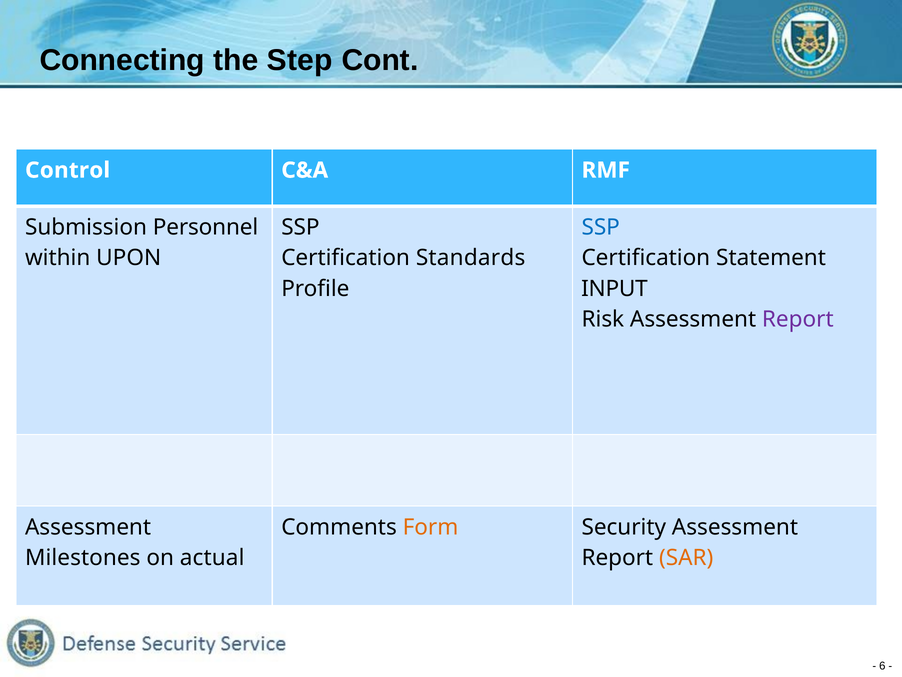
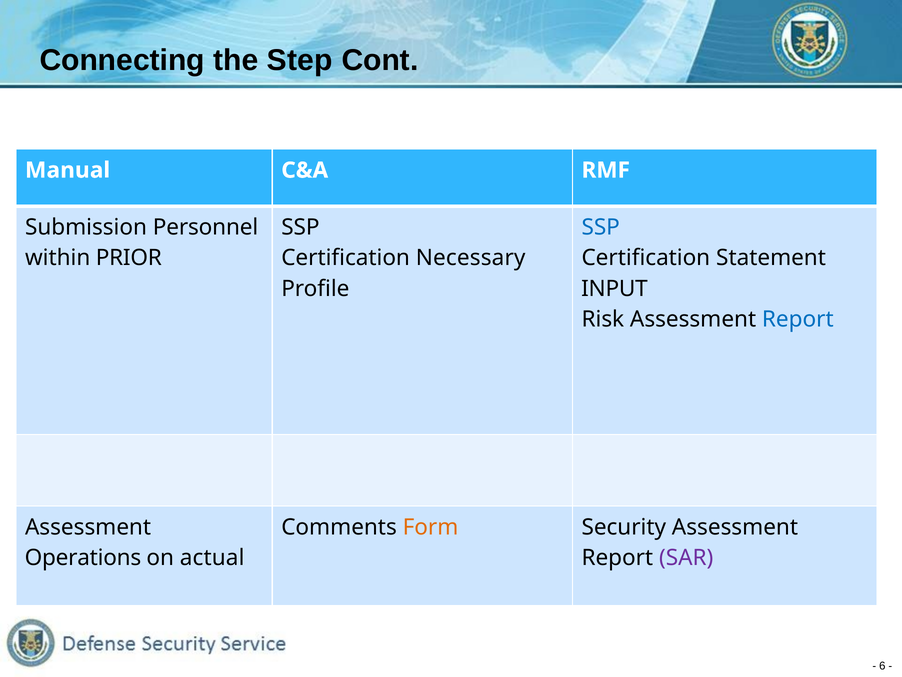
Control: Control -> Manual
UPON: UPON -> PRIOR
Standards: Standards -> Necessary
Report at (798, 319) colour: purple -> blue
Milestones: Milestones -> Operations
SAR colour: orange -> purple
